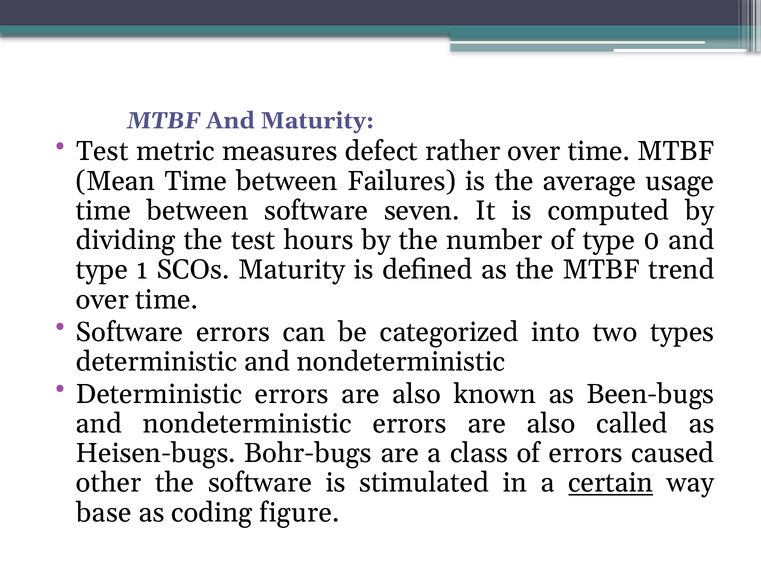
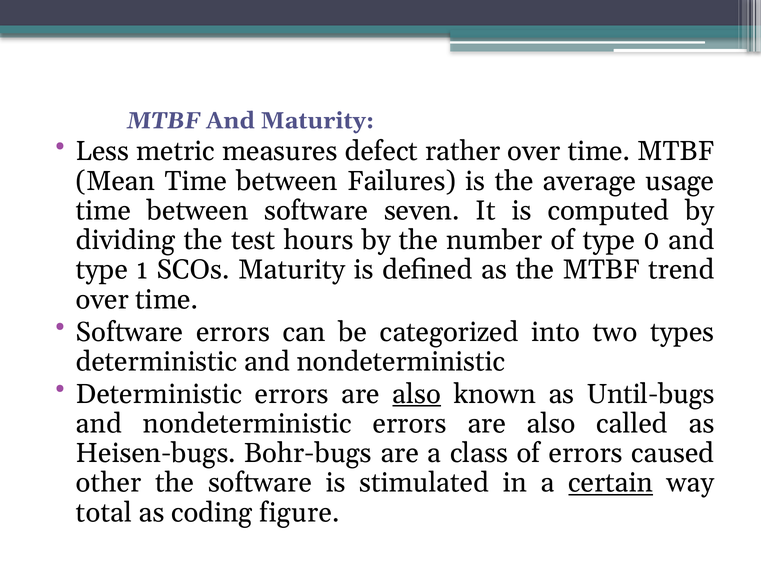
Test at (102, 152): Test -> Less
also at (417, 395) underline: none -> present
Been-bugs: Been-bugs -> Until-bugs
base: base -> total
